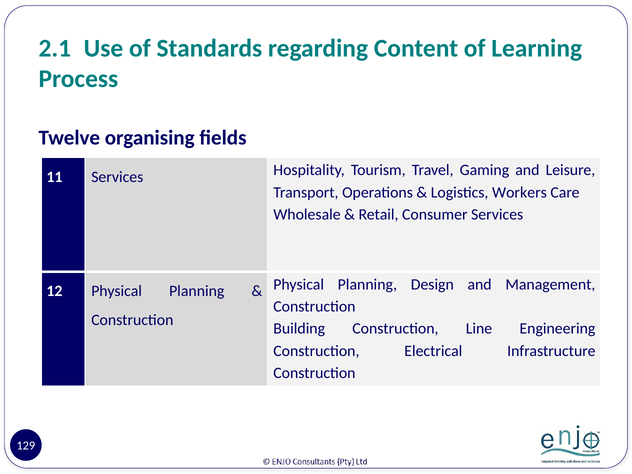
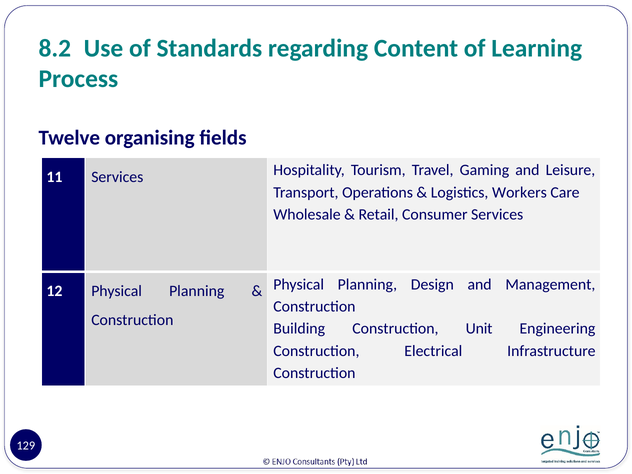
2.1: 2.1 -> 8.2
Line: Line -> Unit
